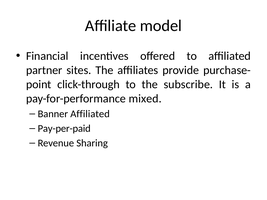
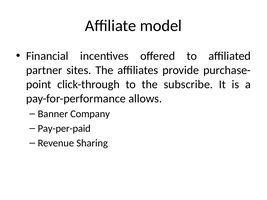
mixed: mixed -> allows
Banner Affiliated: Affiliated -> Company
